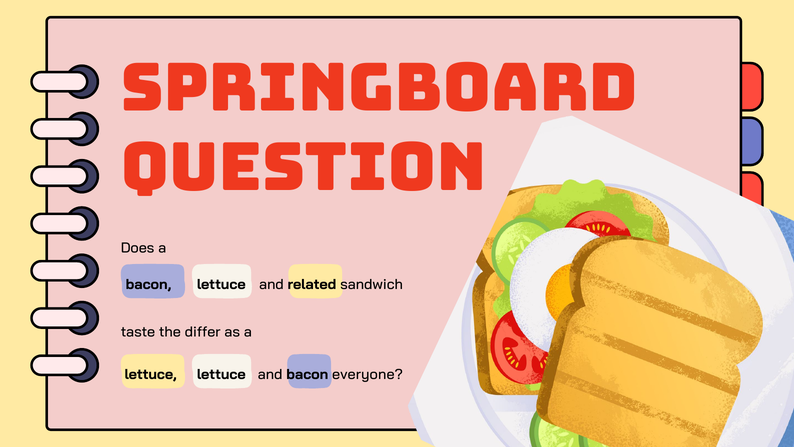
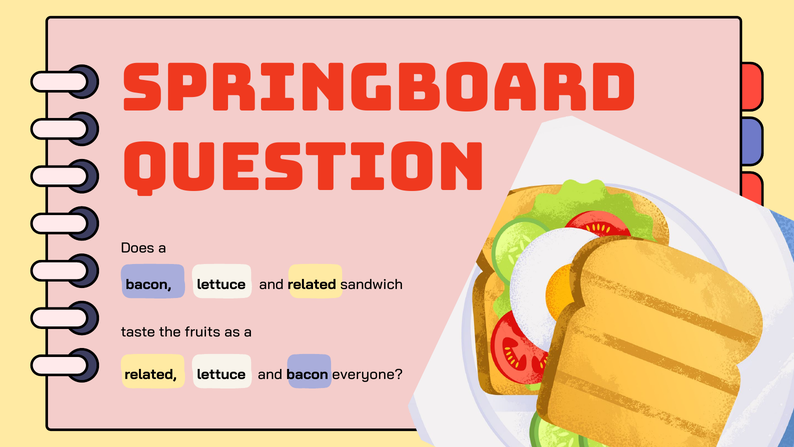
differ: differ -> fruits
lettuce at (151, 374): lettuce -> related
